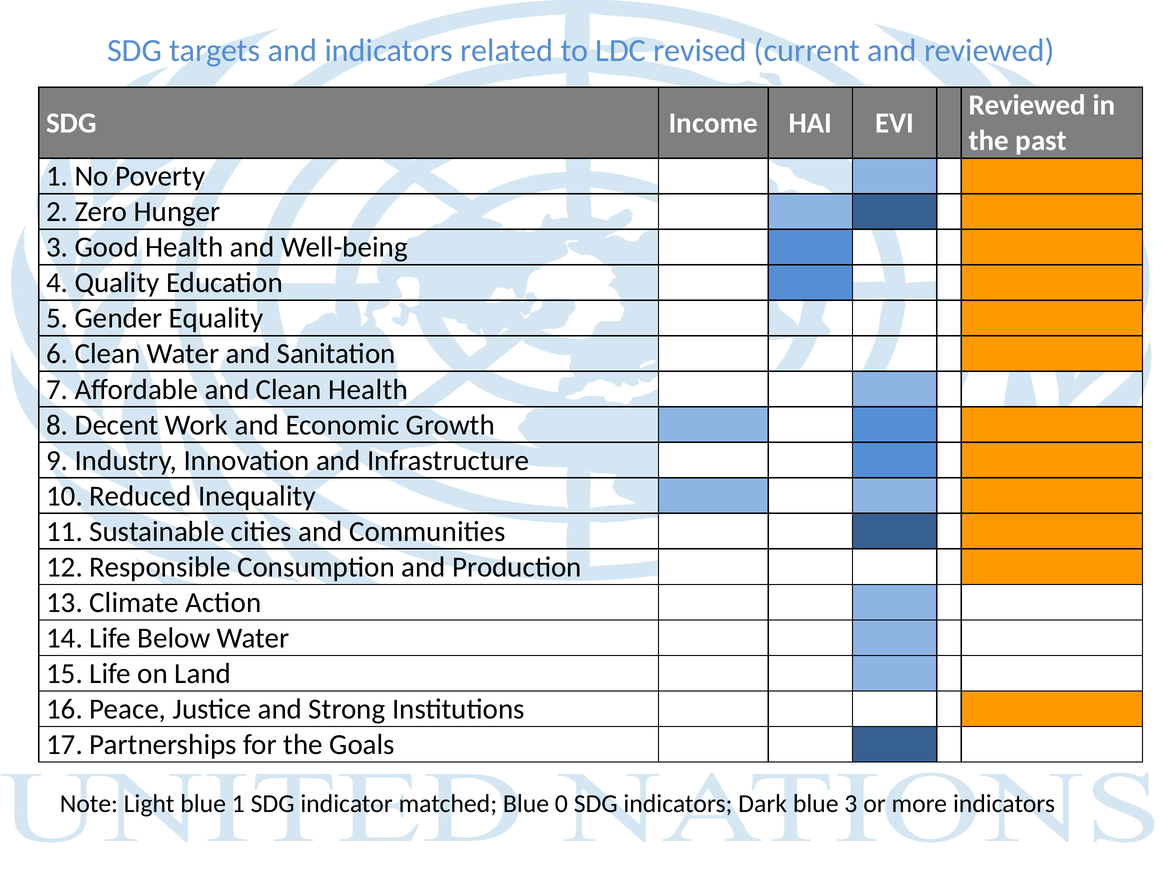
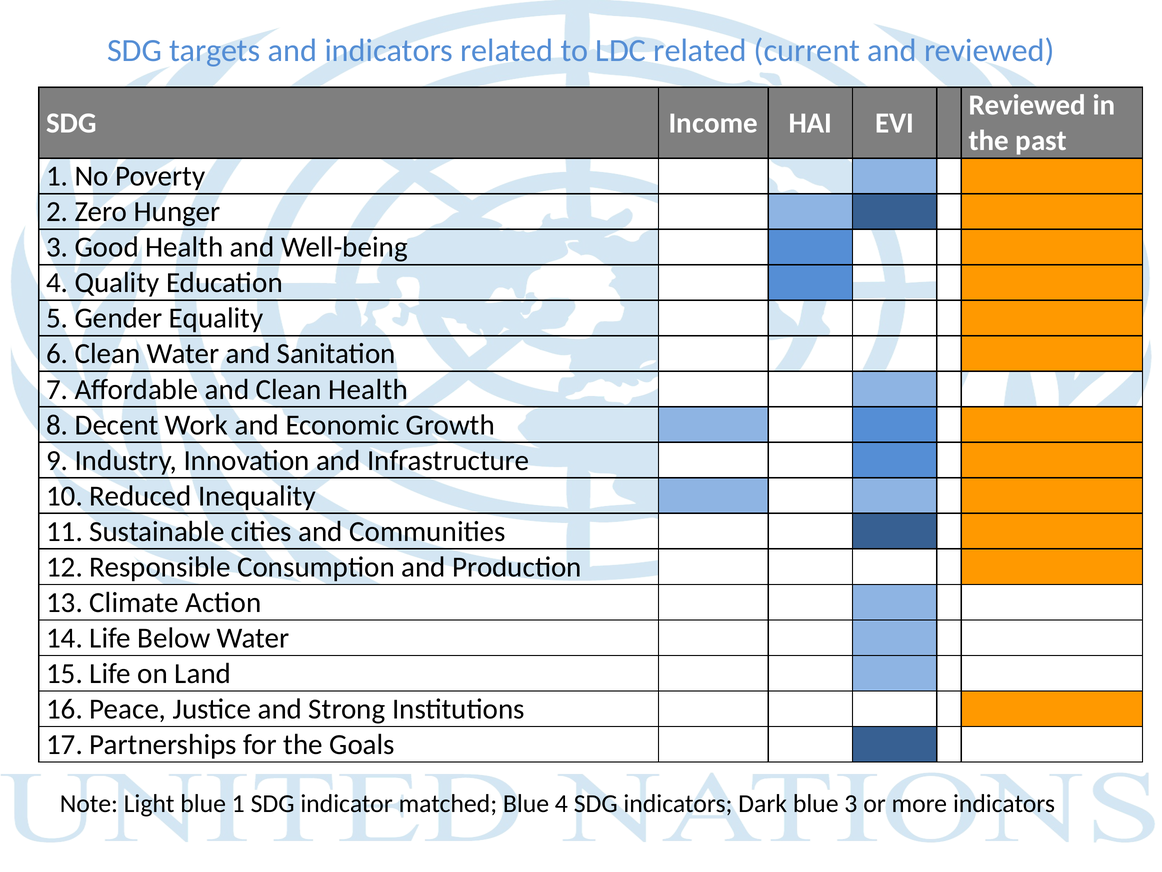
LDC revised: revised -> related
Blue 0: 0 -> 4
